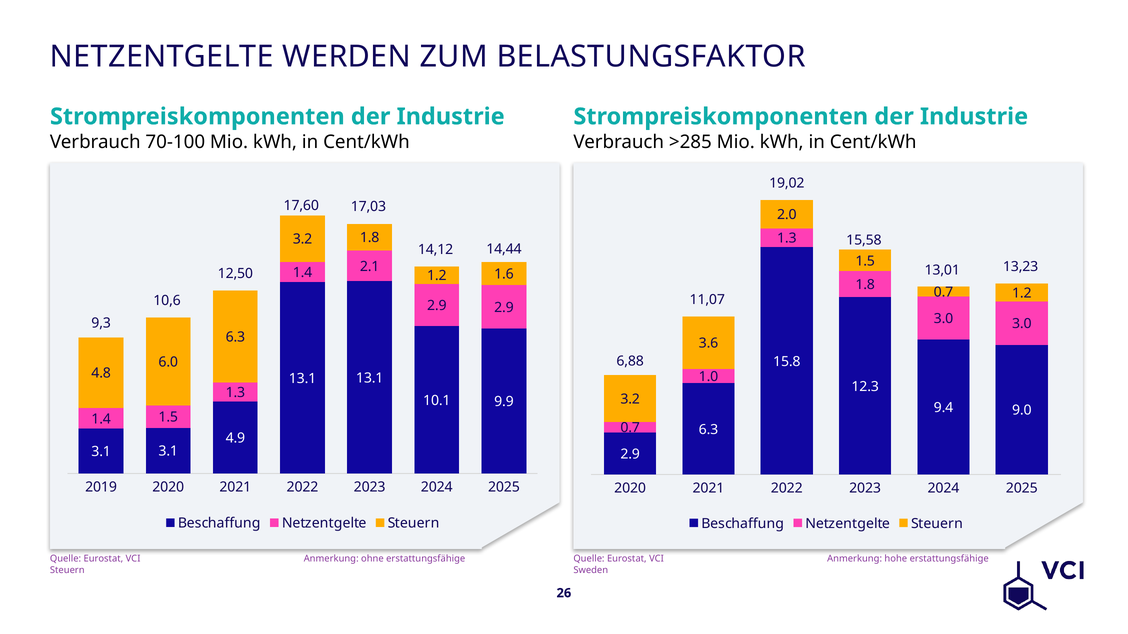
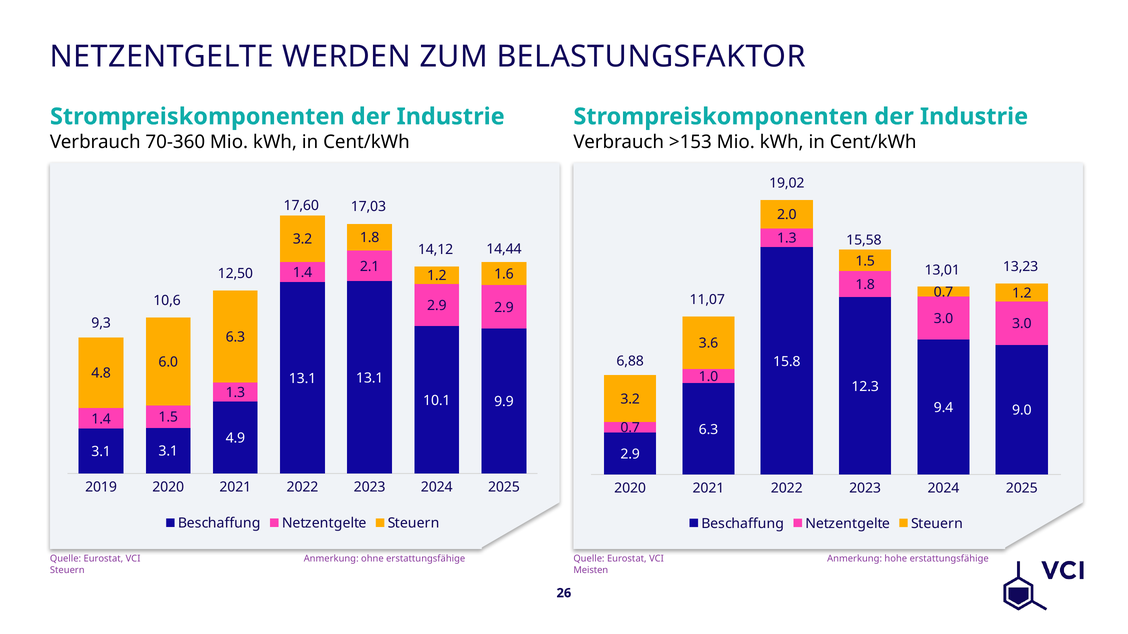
70-100: 70-100 -> 70-360
>285: >285 -> >153
Sweden: Sweden -> Meisten
